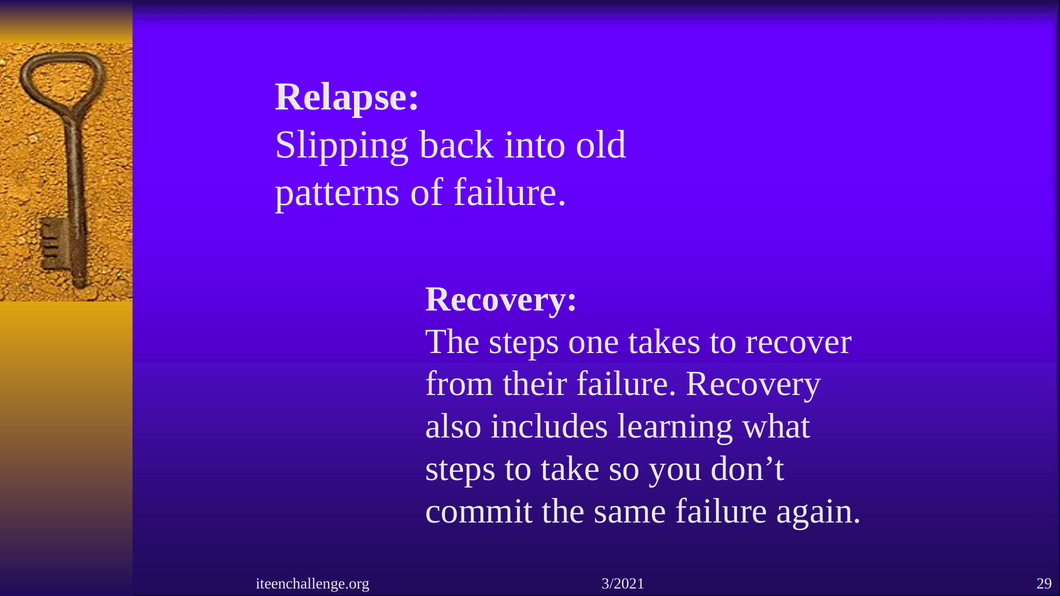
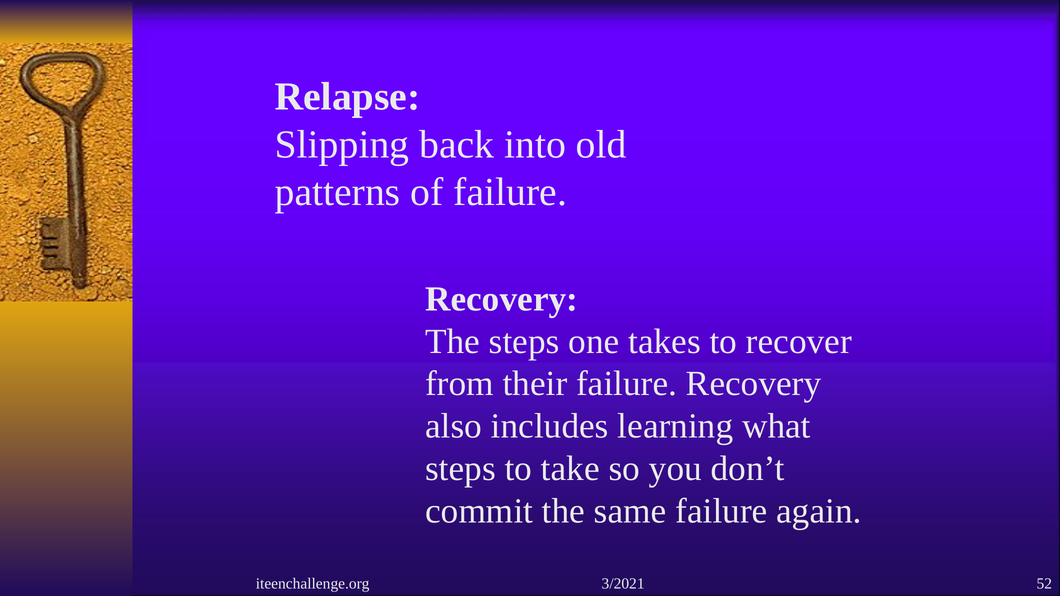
29: 29 -> 52
